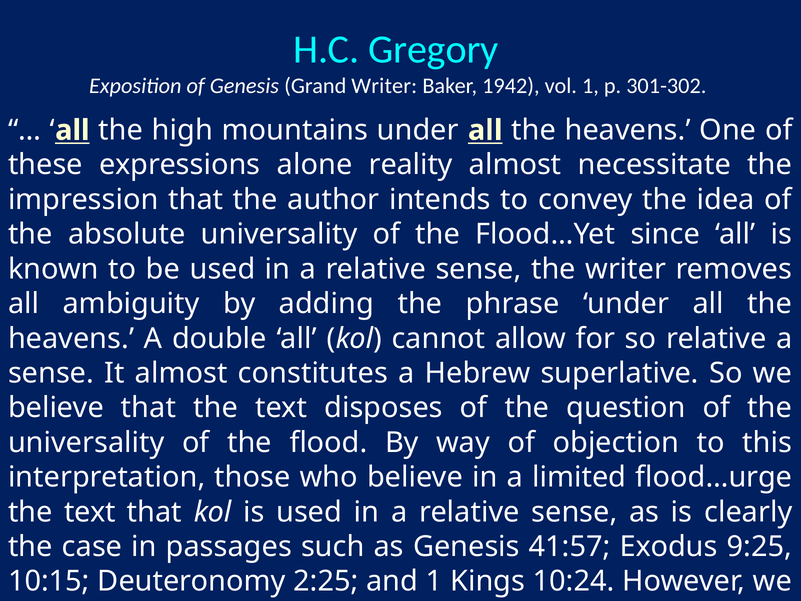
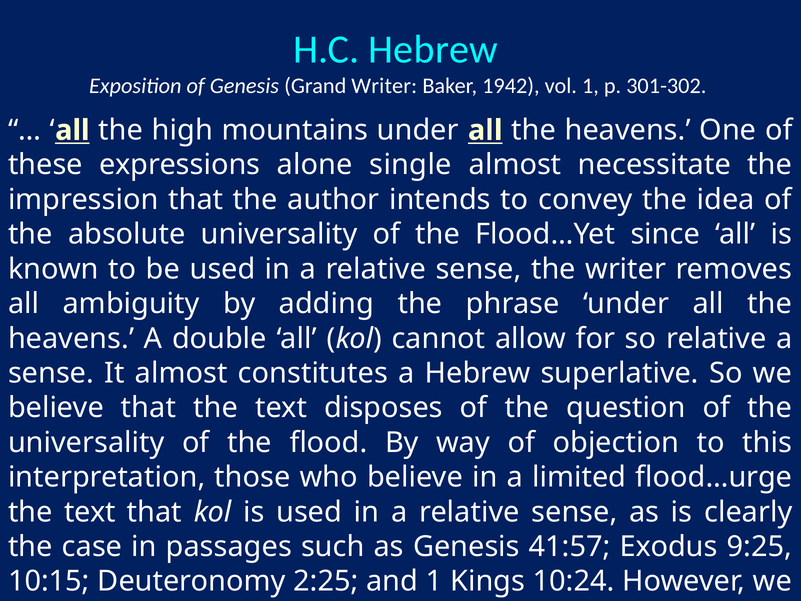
H.C Gregory: Gregory -> Hebrew
alone reality: reality -> single
